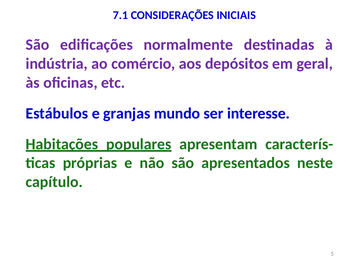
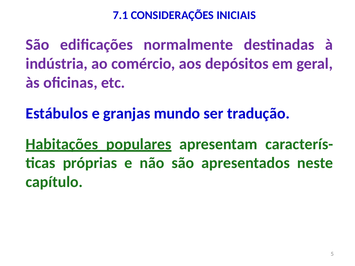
interesse: interesse -> tradução
